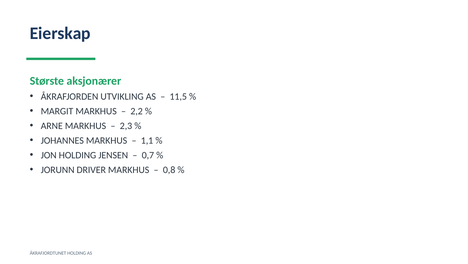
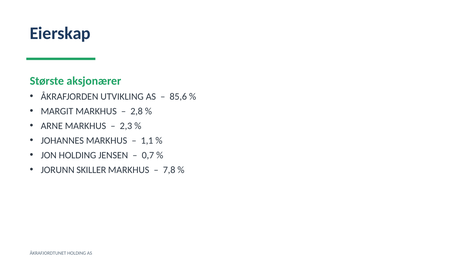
11,5: 11,5 -> 85,6
2,2: 2,2 -> 2,8
DRIVER: DRIVER -> SKILLER
0,8: 0,8 -> 7,8
